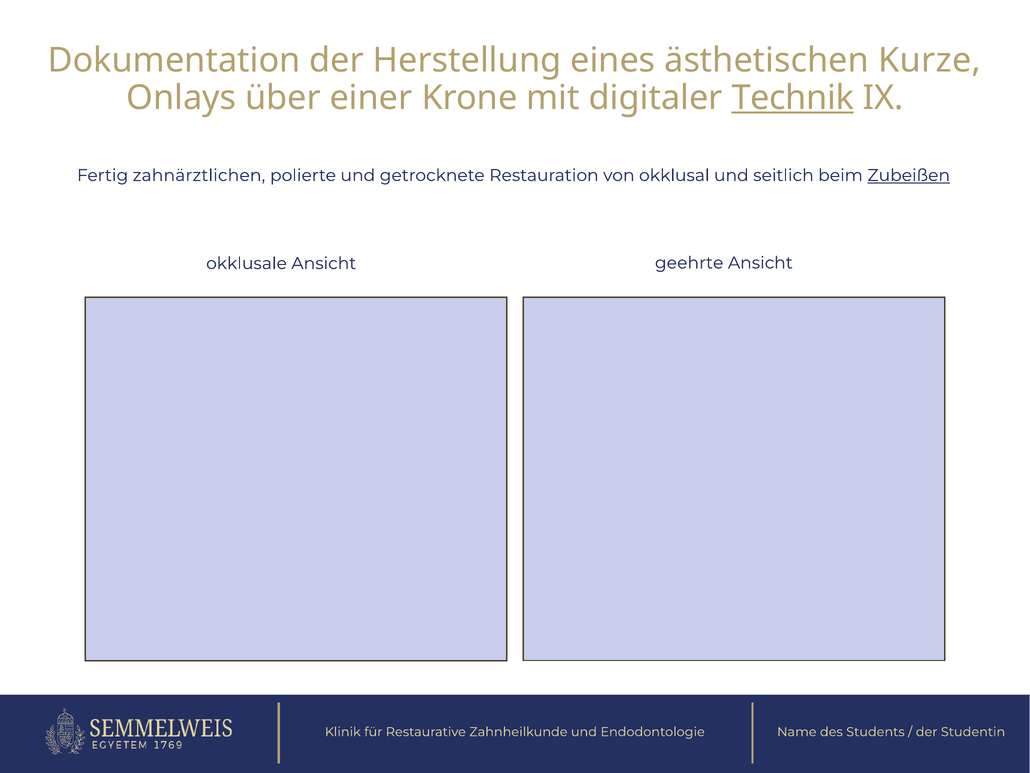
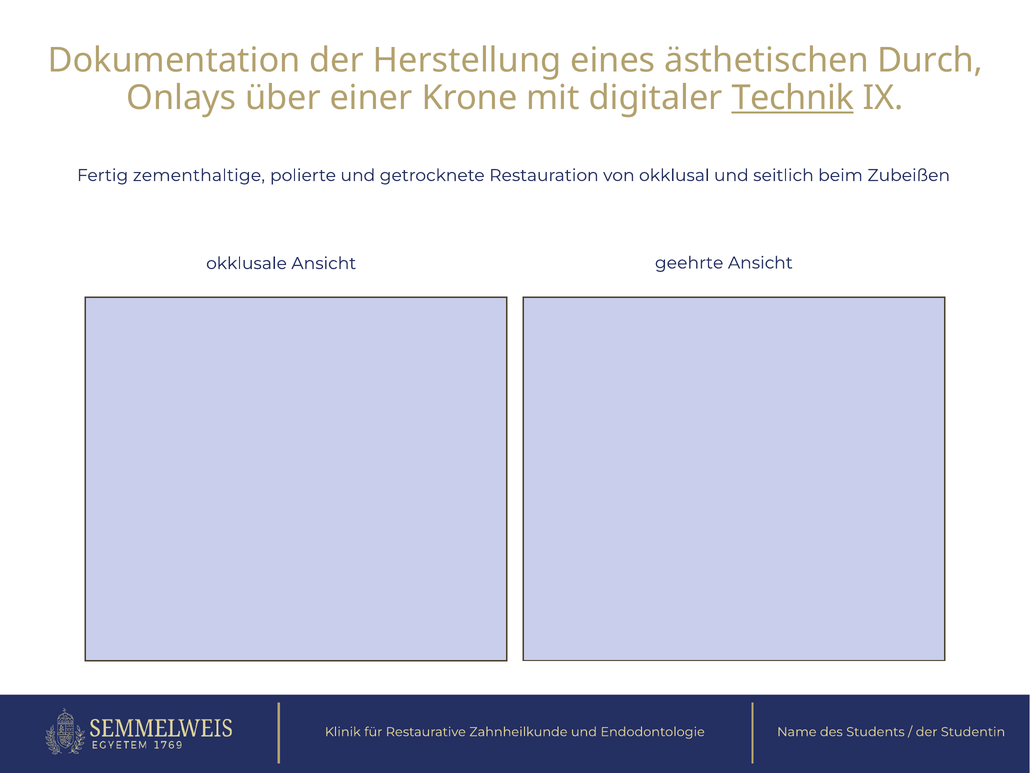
Kurze: Kurze -> Durch
zahnärztlichen: zahnärztlichen -> zementhaltige
Zubeißen underline: present -> none
